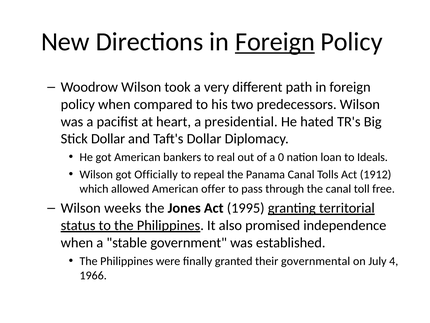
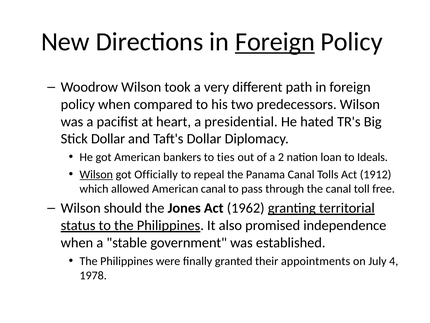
real: real -> ties
0: 0 -> 2
Wilson at (96, 174) underline: none -> present
American offer: offer -> canal
weeks: weeks -> should
1995: 1995 -> 1962
governmental: governmental -> appointments
1966: 1966 -> 1978
